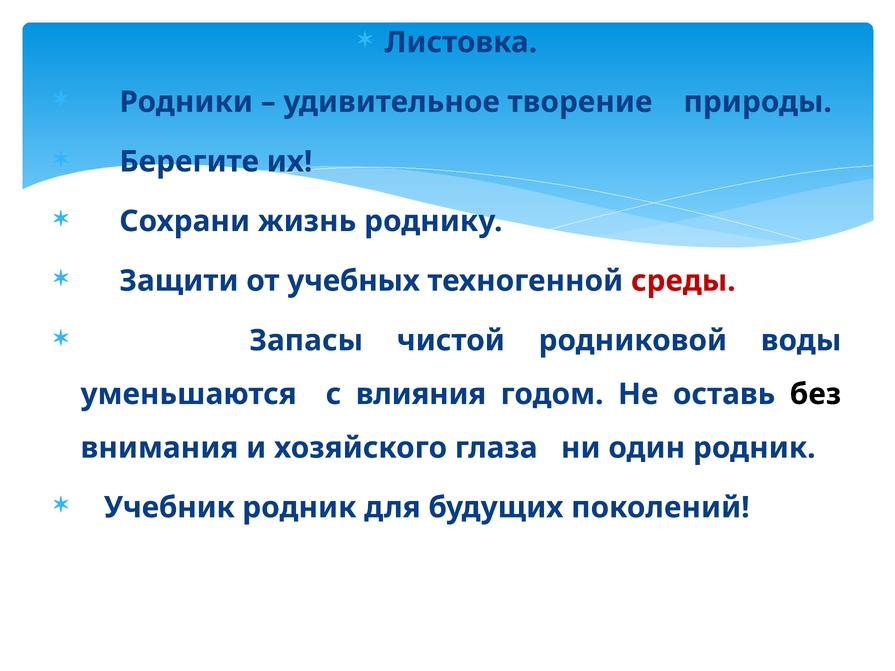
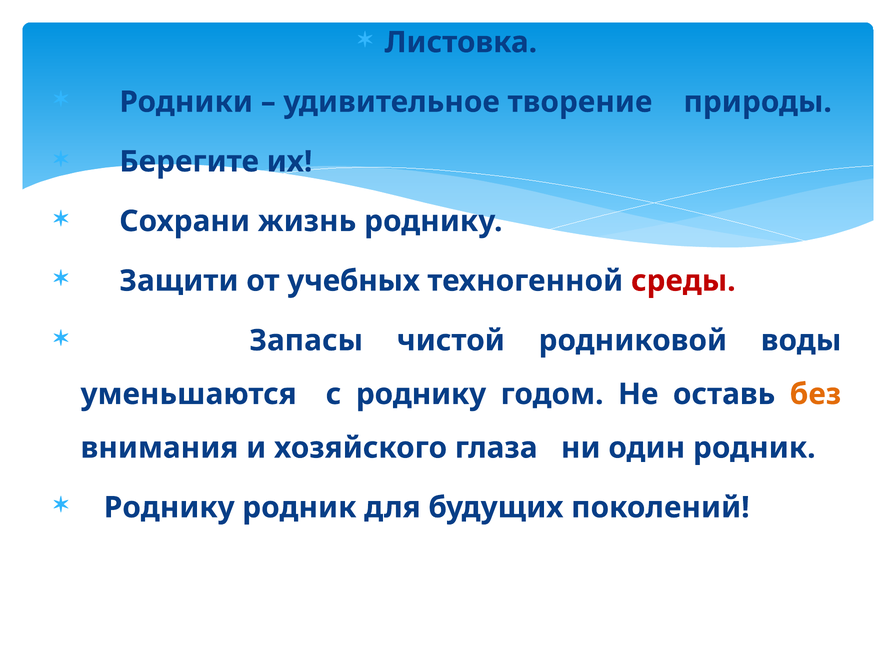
с влияния: влияния -> роднику
без colour: black -> orange
Учебник at (169, 508): Учебник -> Роднику
